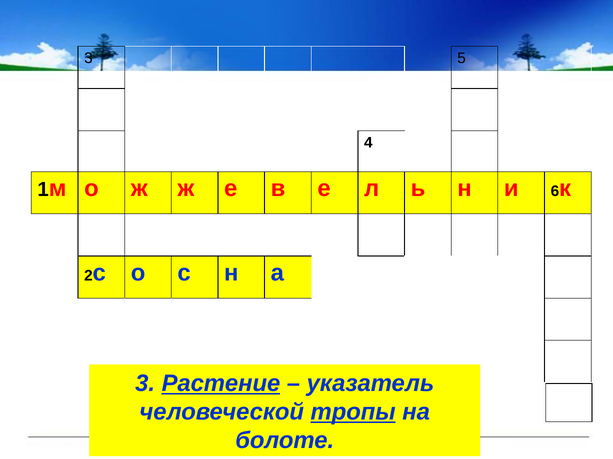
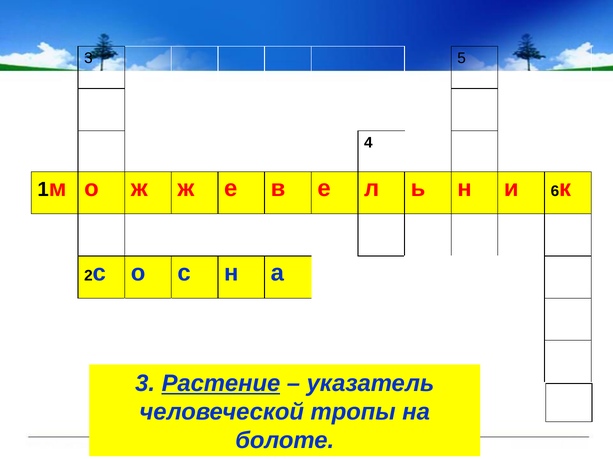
тропы underline: present -> none
